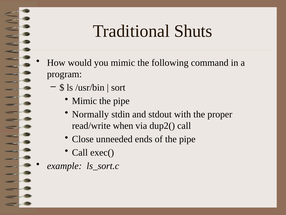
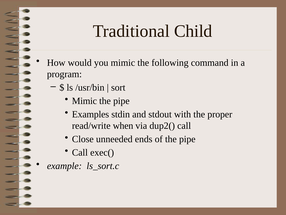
Shuts: Shuts -> Child
Normally: Normally -> Examples
